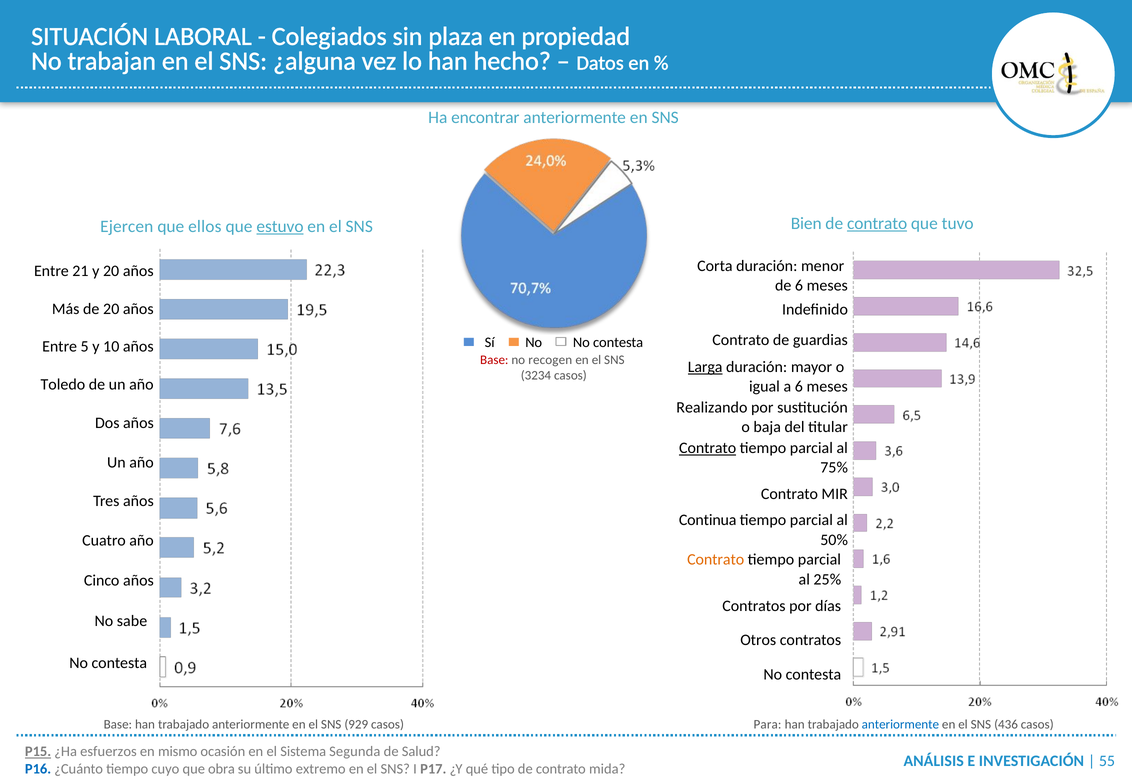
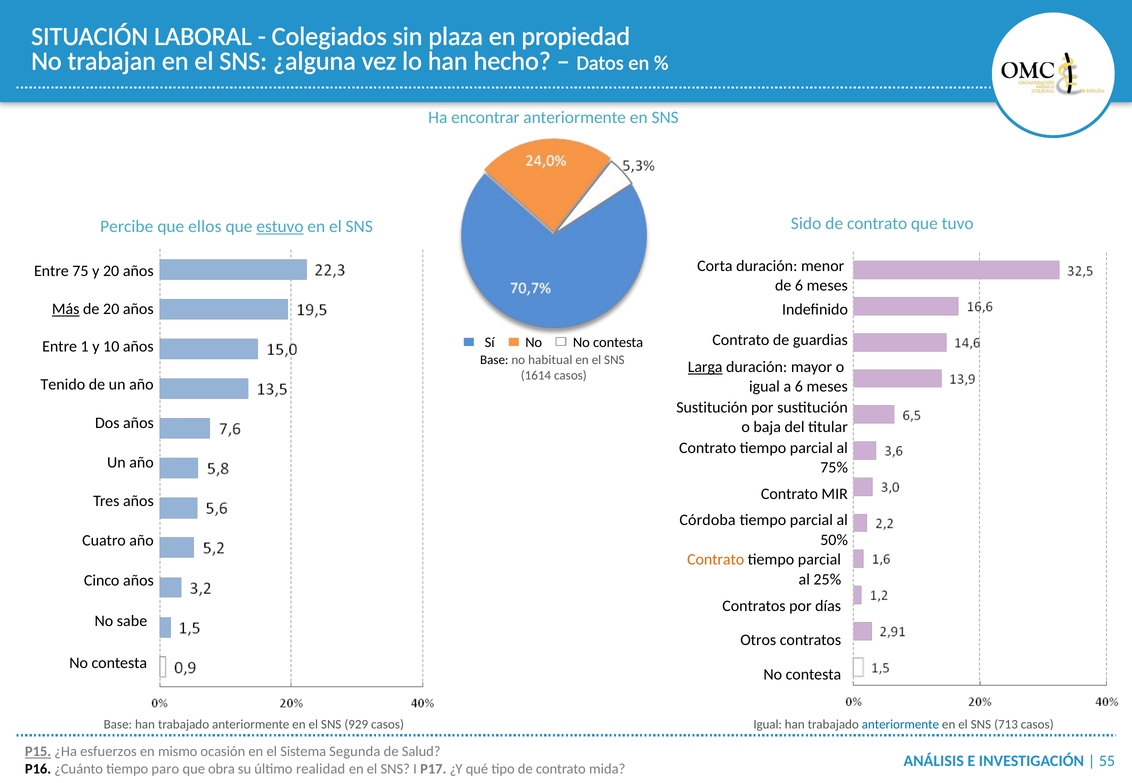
Ejercen: Ejercen -> Percibe
Bien: Bien -> Sido
contrato at (877, 224) underline: present -> none
21: 21 -> 75
Más underline: none -> present
5: 5 -> 1
Base at (494, 360) colour: red -> black
recogen: recogen -> habitual
3234: 3234 -> 1614
Toledo: Toledo -> Tenido
Realizando at (712, 408): Realizando -> Sustitución
Contrato at (708, 448) underline: present -> none
Continua: Continua -> Córdoba
Para at (768, 725): Para -> Igual
436: 436 -> 713
P16 colour: blue -> black
cuyo: cuyo -> paro
extremo: extremo -> realidad
